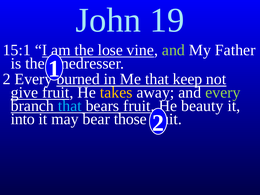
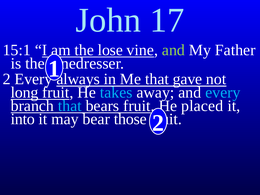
19: 19 -> 17
burned: burned -> always
keep: keep -> gave
give: give -> long
takes colour: yellow -> light blue
every at (223, 92) colour: light green -> light blue
beauty: beauty -> placed
